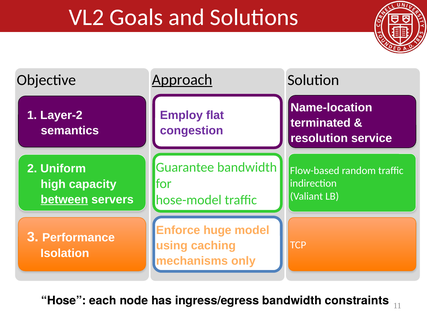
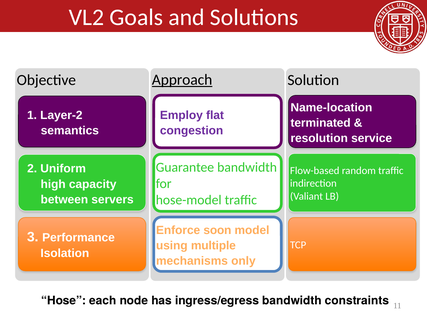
between underline: present -> none
huge: huge -> soon
caching: caching -> multiple
